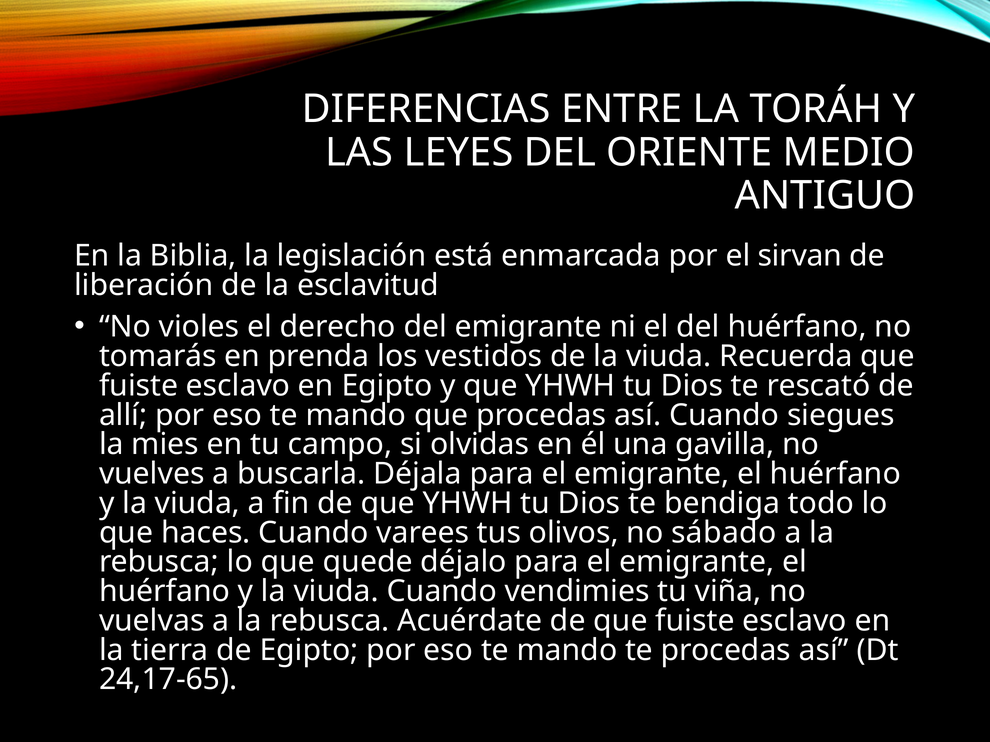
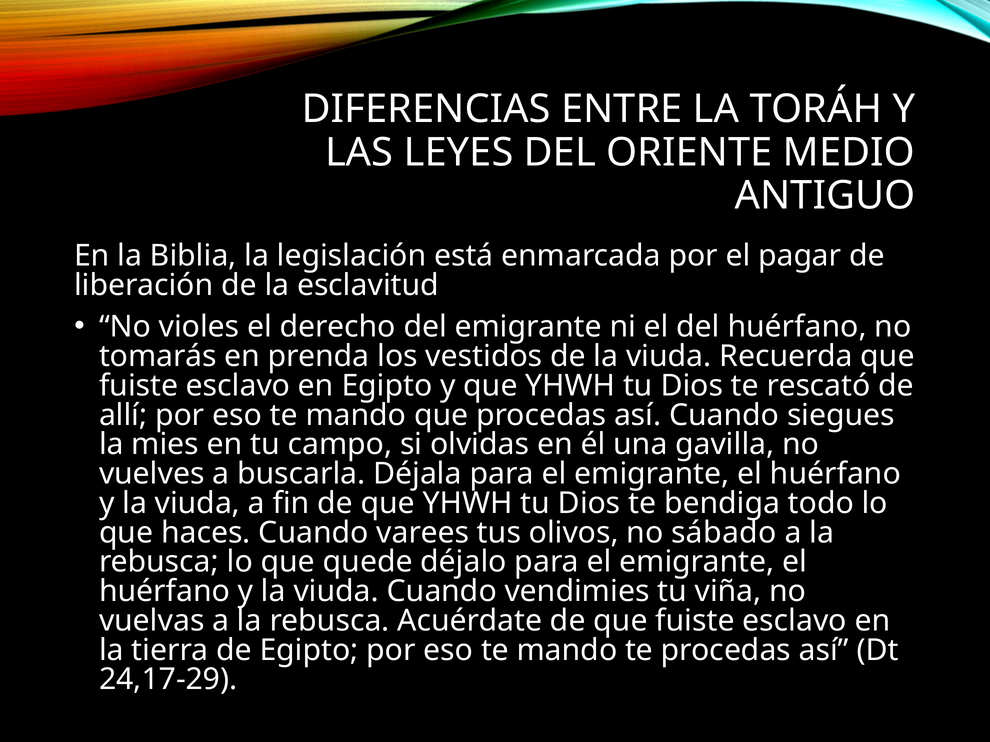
sirvan: sirvan -> pagar
24,17-65: 24,17-65 -> 24,17-29
